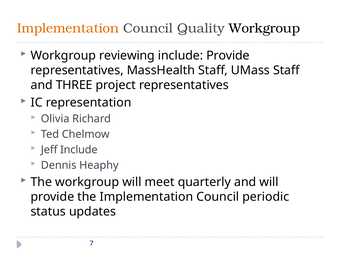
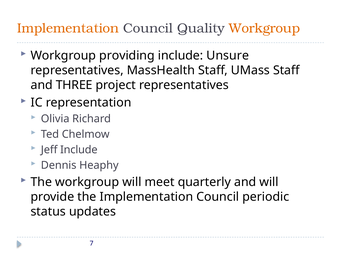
Workgroup at (265, 28) colour: black -> orange
reviewing: reviewing -> providing
include Provide: Provide -> Unsure
